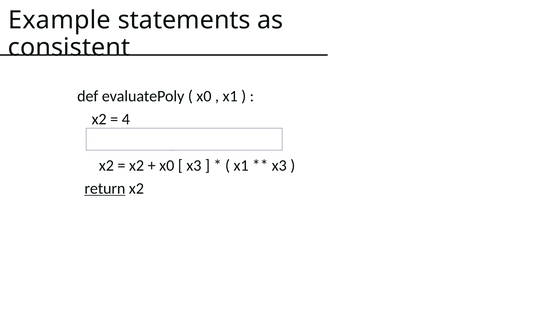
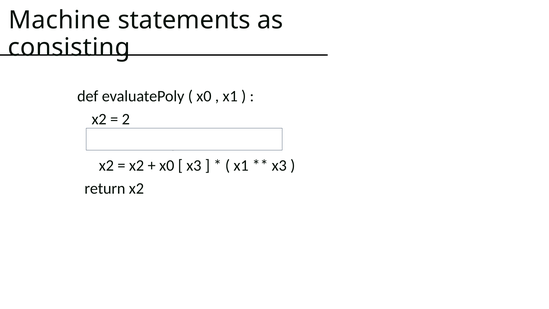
Example: Example -> Machine
consistent: consistent -> consisting
4: 4 -> 2
return underline: present -> none
